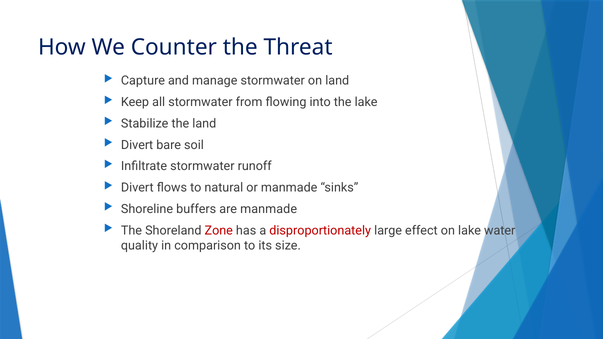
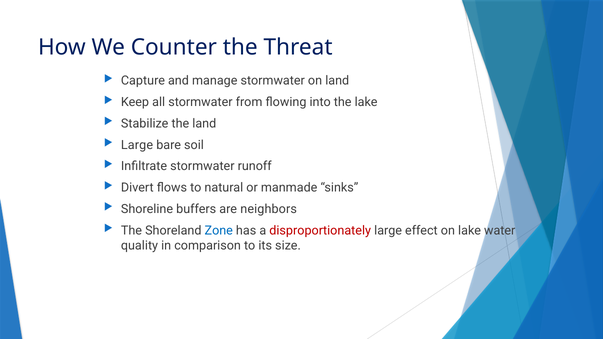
Divert at (137, 145): Divert -> Large
are manmade: manmade -> neighbors
Zone colour: red -> blue
